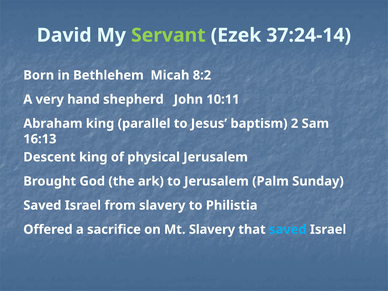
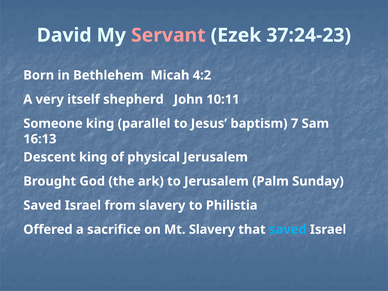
Servant colour: light green -> pink
37:24-14: 37:24-14 -> 37:24-23
8:2: 8:2 -> 4:2
hand: hand -> itself
Abraham: Abraham -> Someone
2: 2 -> 7
